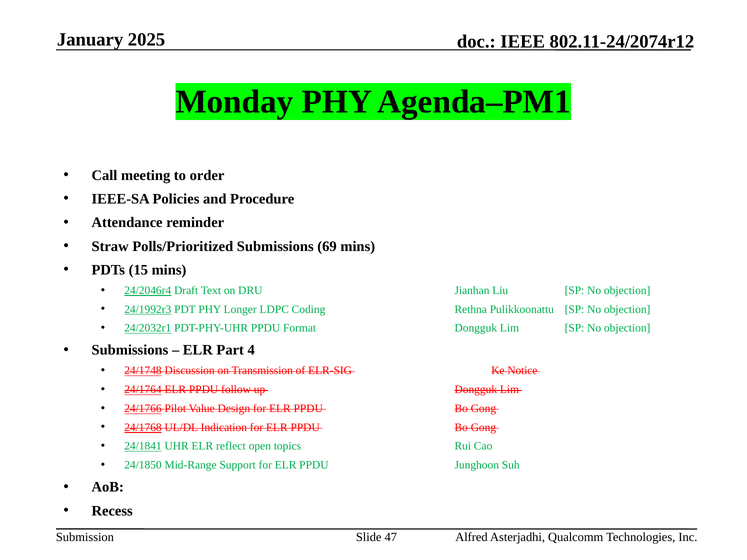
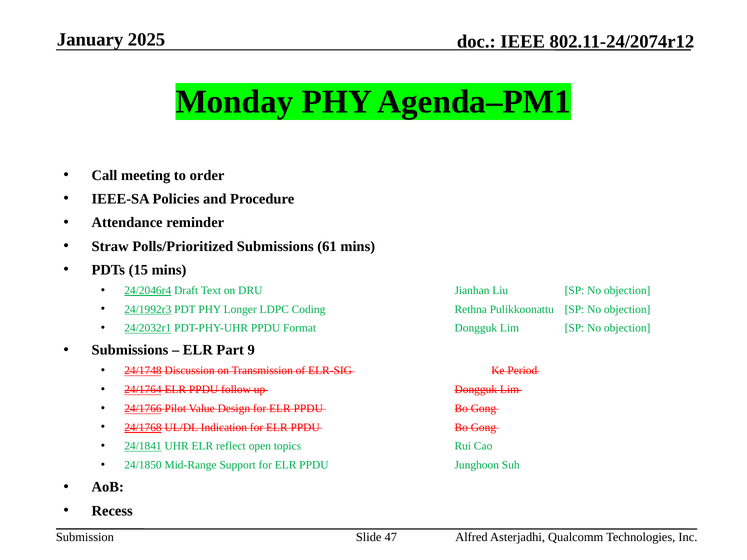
69: 69 -> 61
4: 4 -> 9
Notice: Notice -> Period
